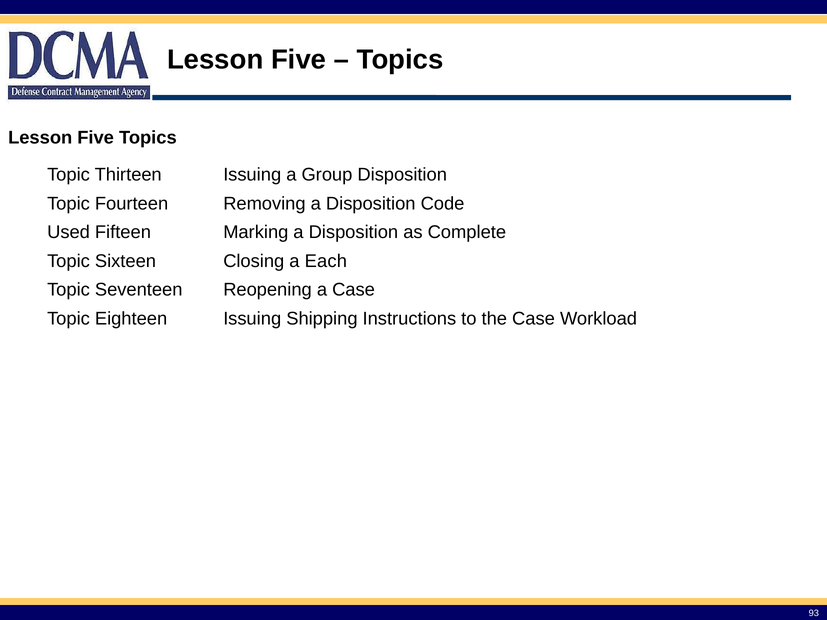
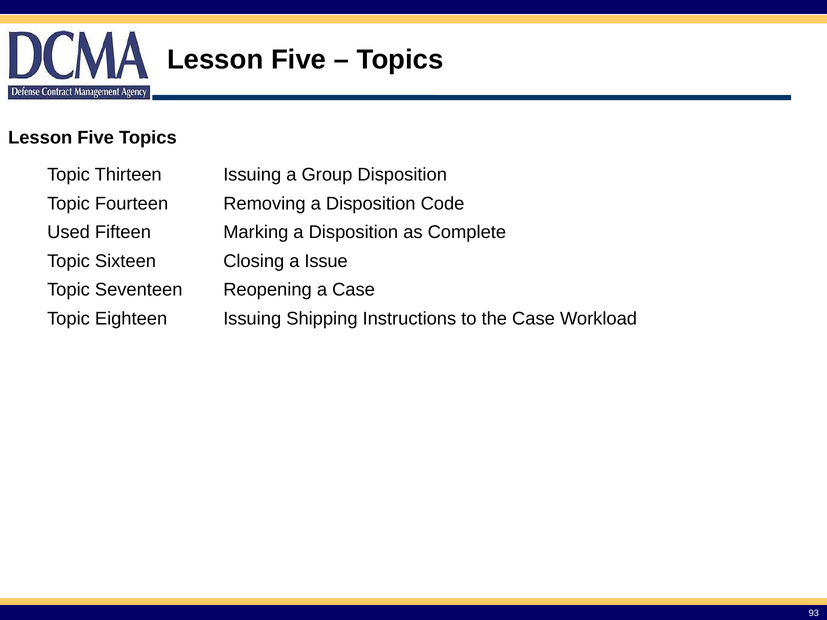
Each: Each -> Issue
